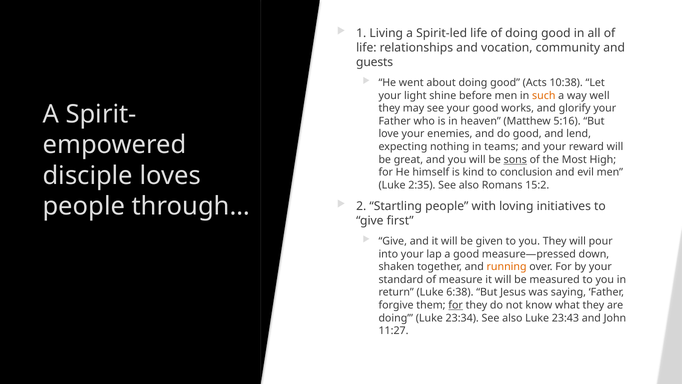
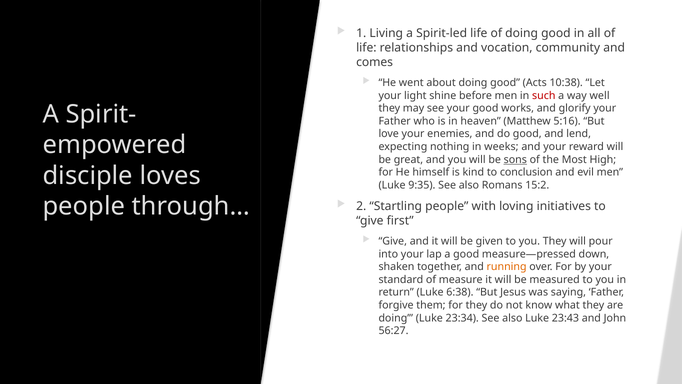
guests: guests -> comes
such colour: orange -> red
teams: teams -> weeks
2:35: 2:35 -> 9:35
for at (456, 305) underline: present -> none
11:27: 11:27 -> 56:27
